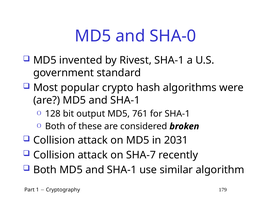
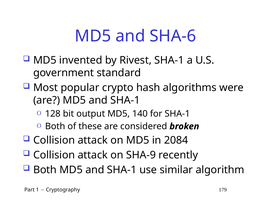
SHA-0: SHA-0 -> SHA-6
761: 761 -> 140
2031: 2031 -> 2084
SHA-7: SHA-7 -> SHA-9
